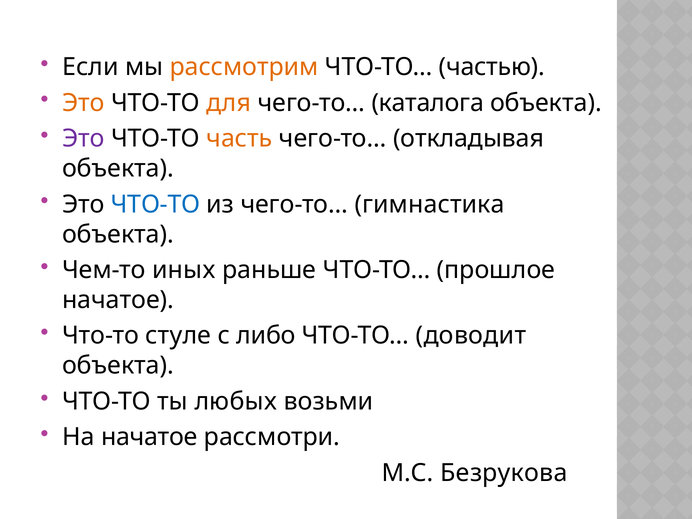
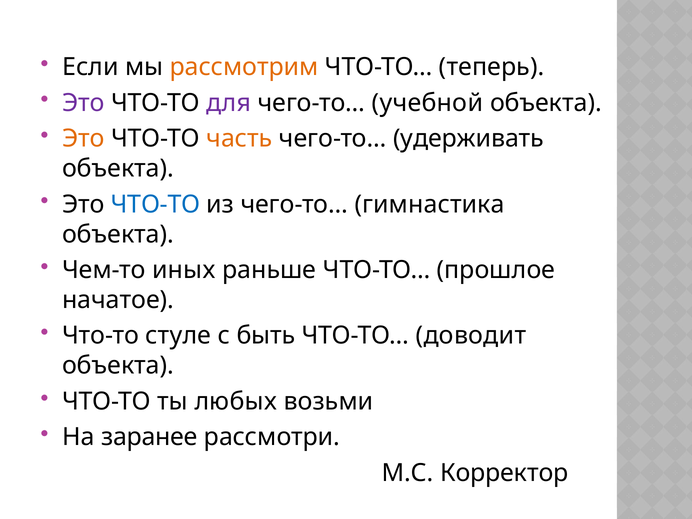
частью: частью -> теперь
Это at (83, 103) colour: orange -> purple
для colour: orange -> purple
каталога: каталога -> учебной
Это at (83, 139) colour: purple -> orange
откладывая: откладывая -> удерживать
либо: либо -> быть
На начатое: начатое -> заранее
Безрукова: Безрукова -> Корректор
